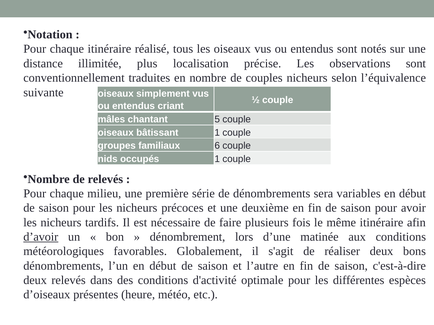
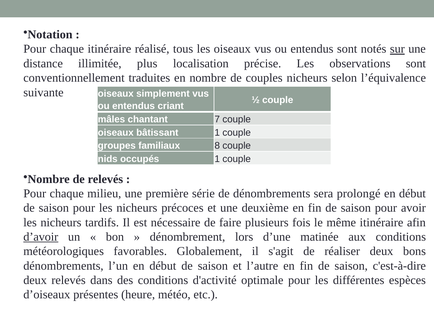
sur underline: none -> present
5: 5 -> 7
6: 6 -> 8
variables: variables -> prolongé
